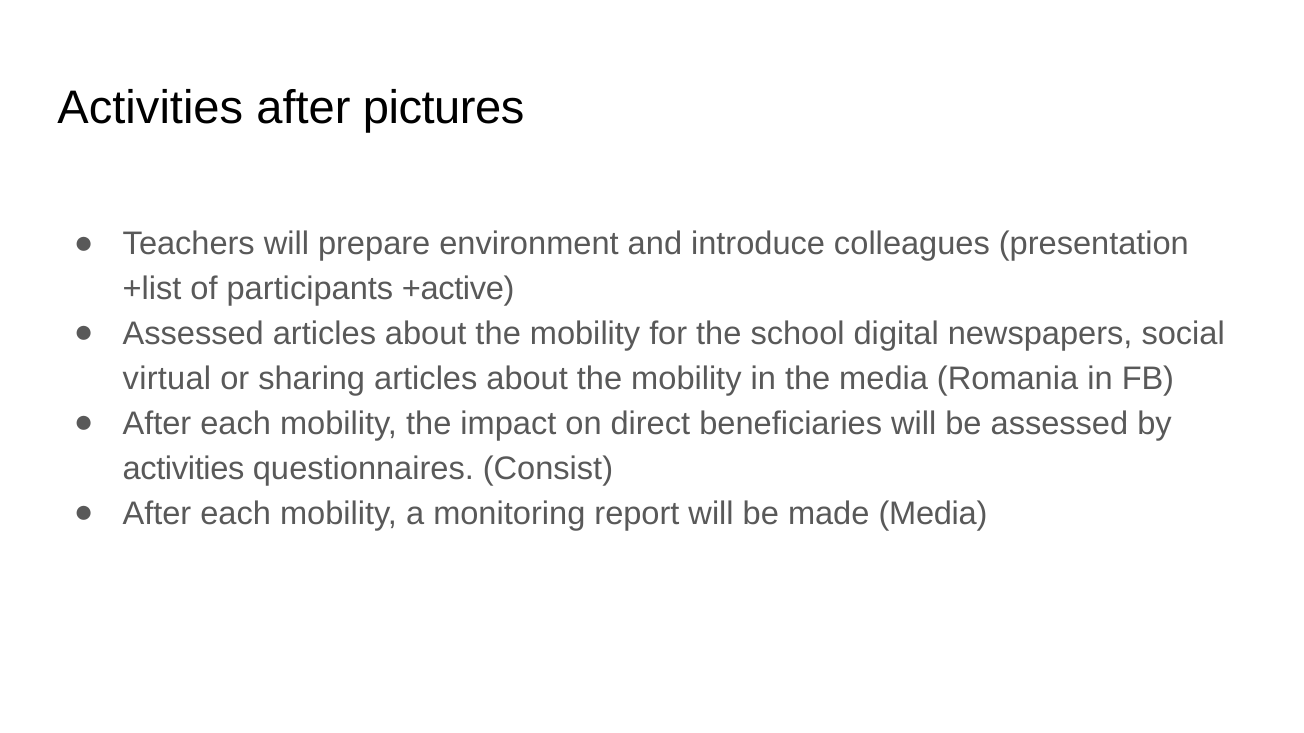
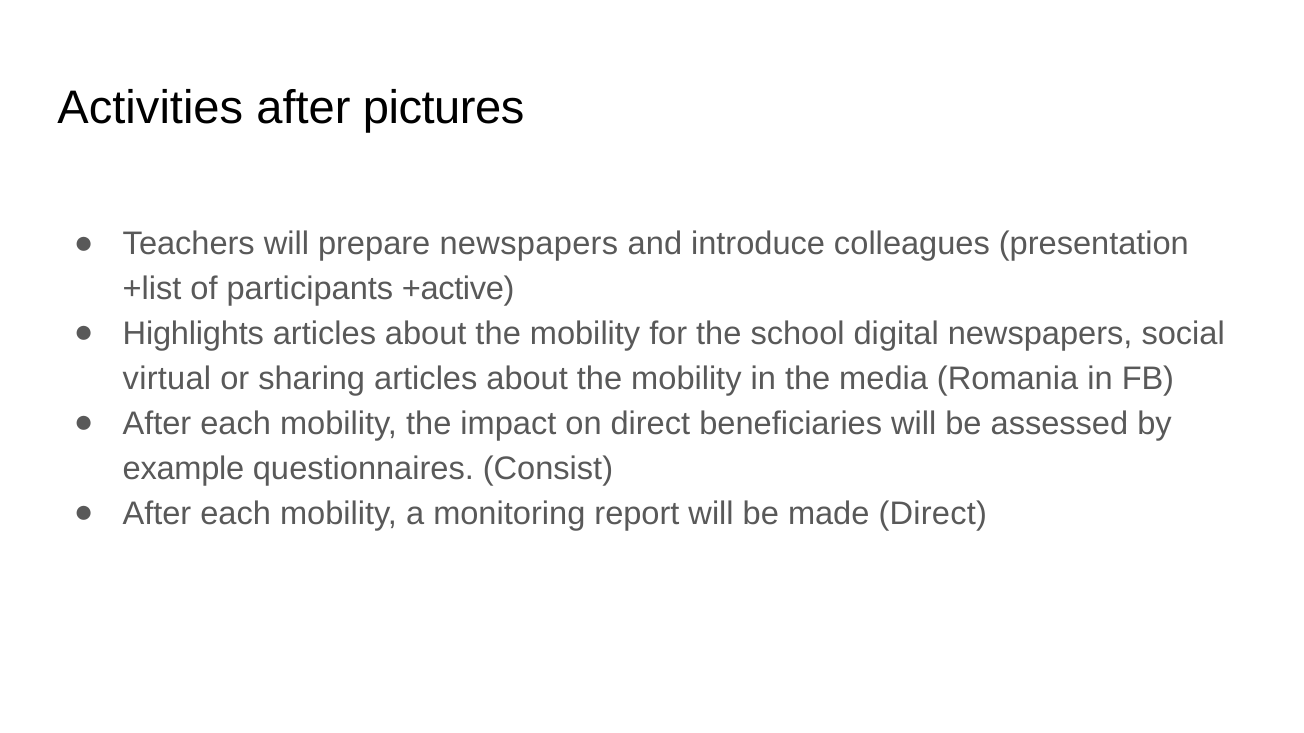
prepare environment: environment -> newspapers
Assessed at (193, 334): Assessed -> Highlights
activities at (183, 469): activities -> example
made Media: Media -> Direct
